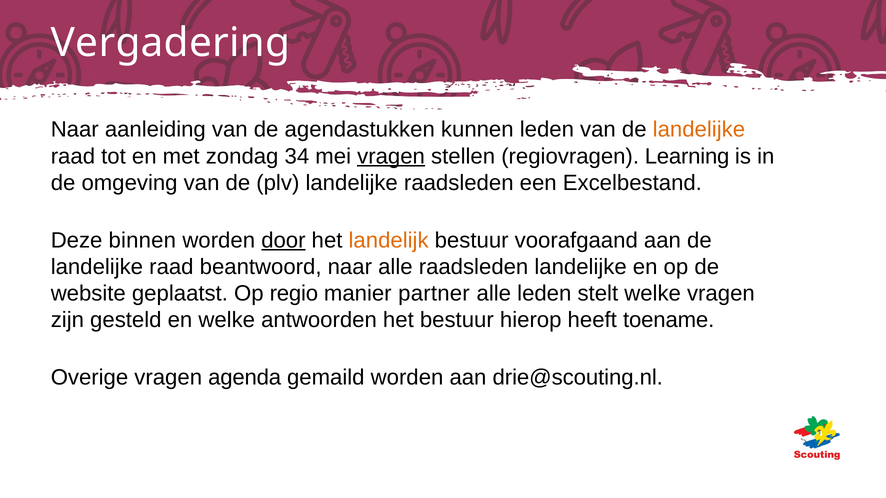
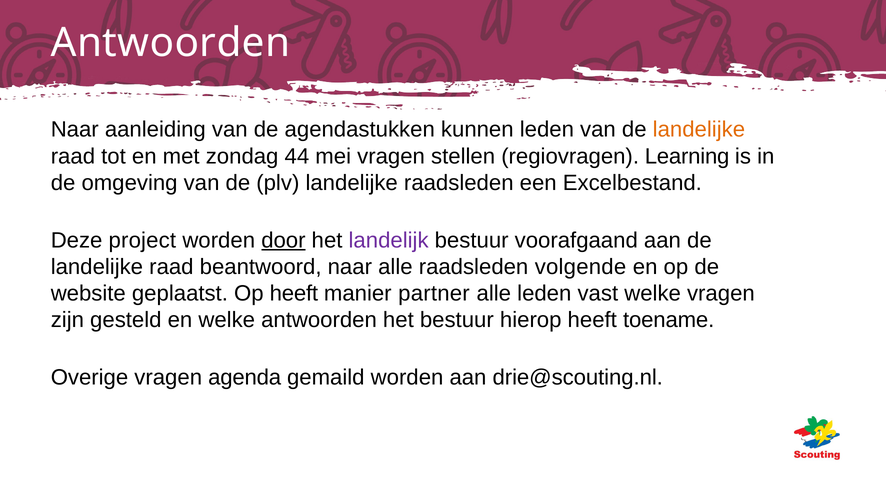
Vergadering at (171, 43): Vergadering -> Antwoorden
34: 34 -> 44
vragen at (391, 156) underline: present -> none
binnen: binnen -> project
landelijk colour: orange -> purple
raadsleden landelijke: landelijke -> volgende
Op regio: regio -> heeft
stelt: stelt -> vast
